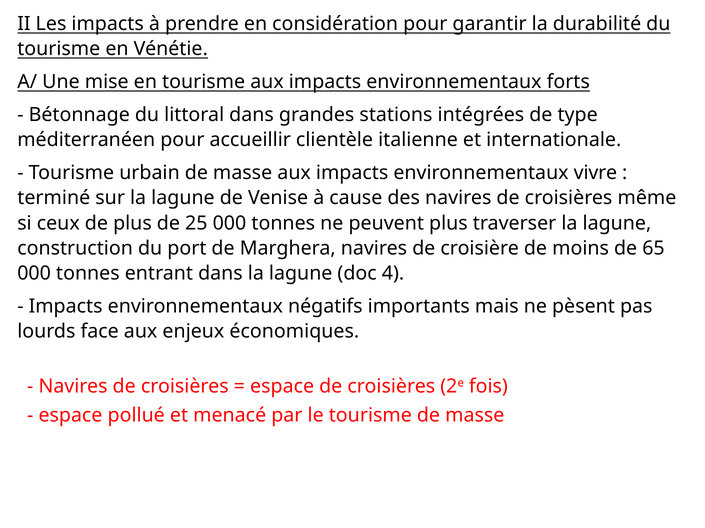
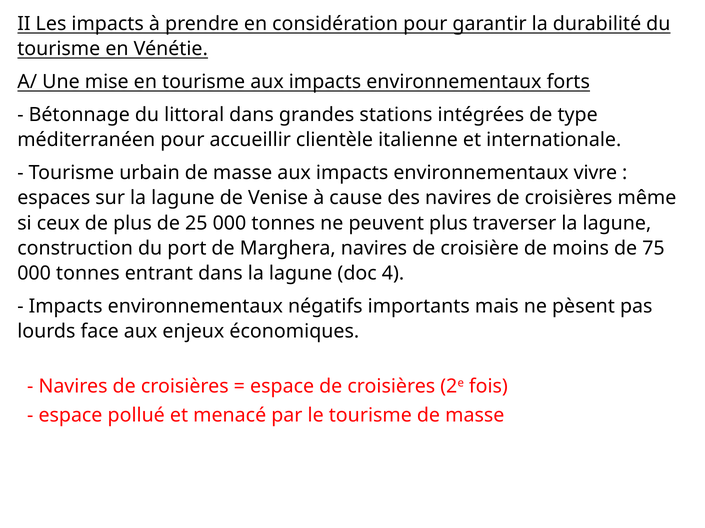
terminé: terminé -> espaces
65: 65 -> 75
